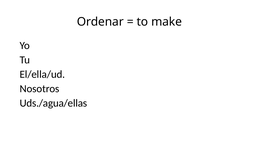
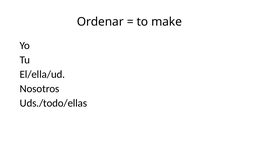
Uds./agua/ellas: Uds./agua/ellas -> Uds./todo/ellas
